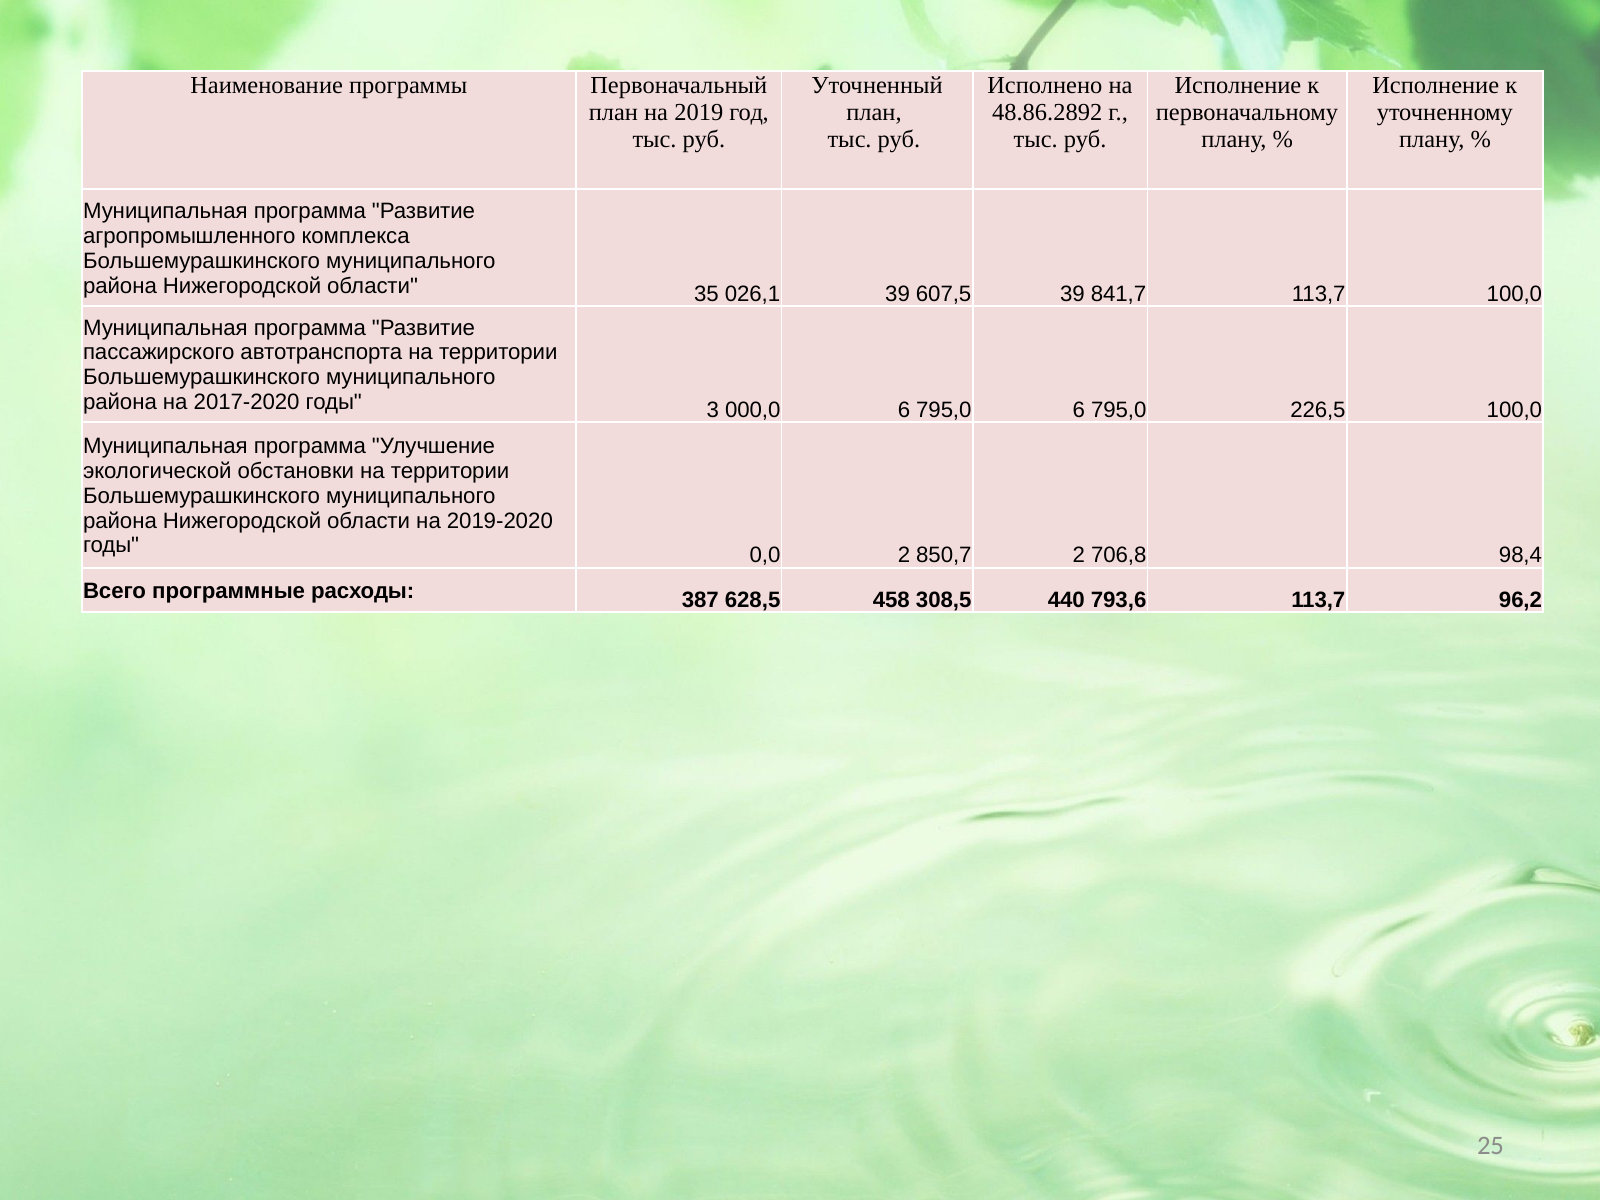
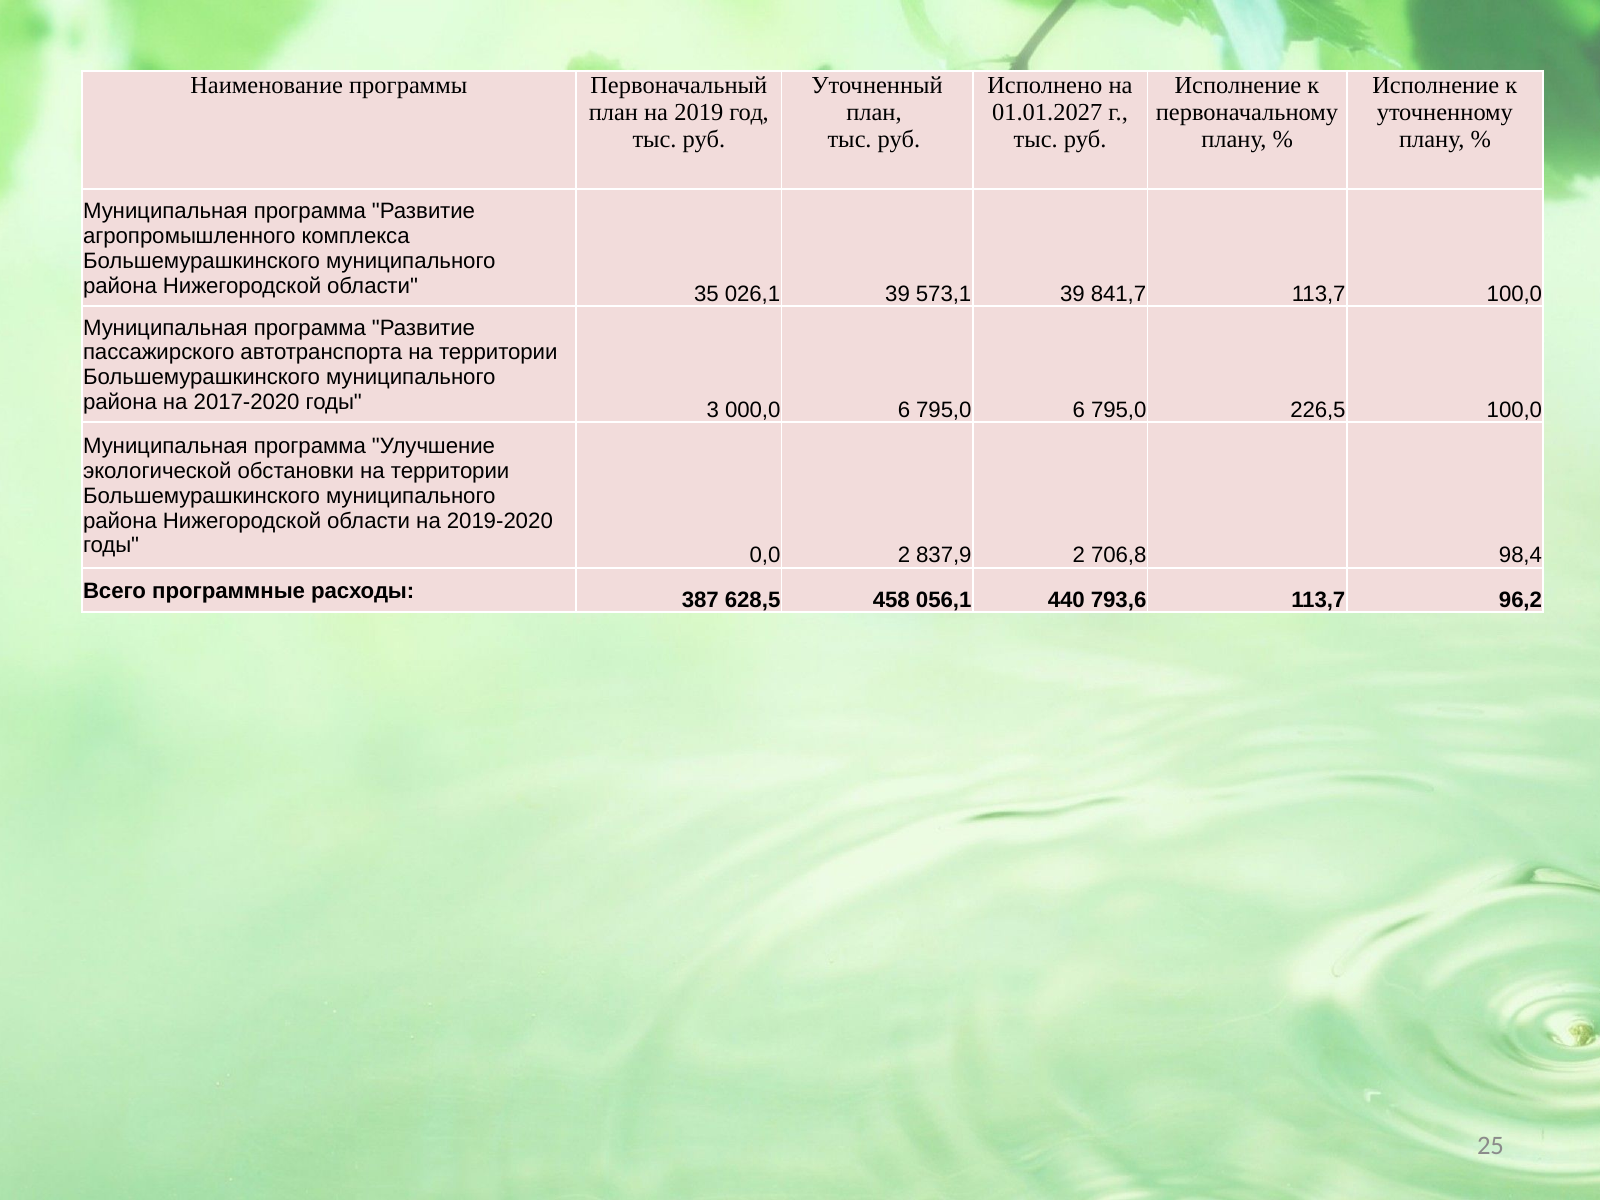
48.86.2892: 48.86.2892 -> 01.01.2027
607,5: 607,5 -> 573,1
850,7: 850,7 -> 837,9
308,5: 308,5 -> 056,1
